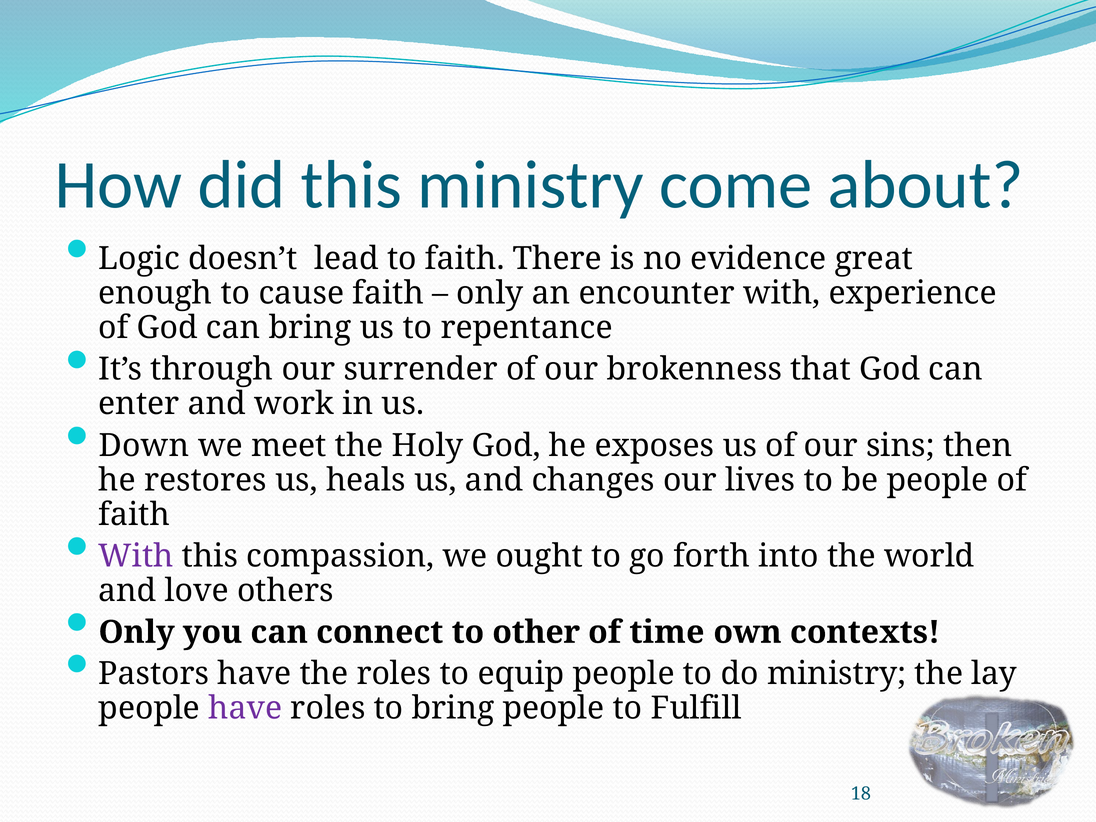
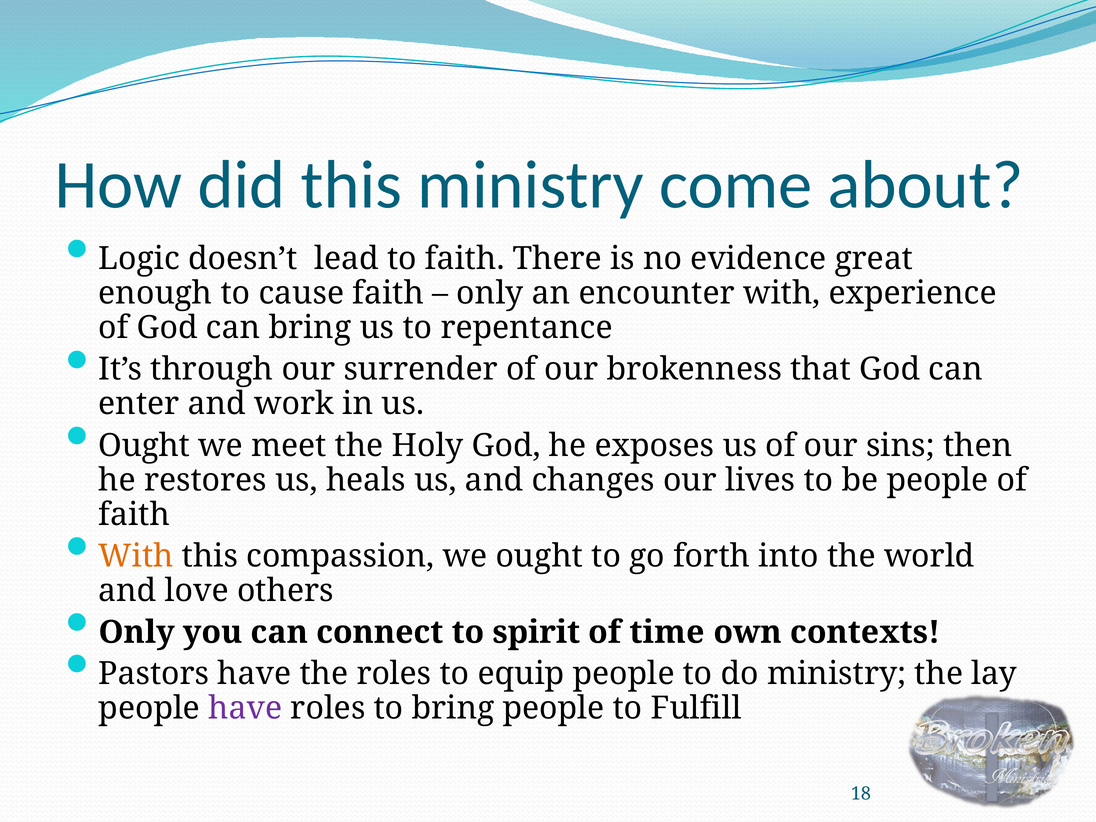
Down at (144, 446): Down -> Ought
With at (136, 556) colour: purple -> orange
other: other -> spirit
